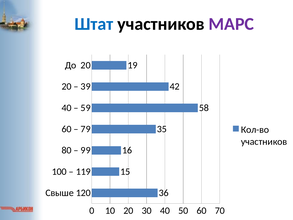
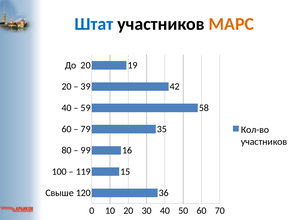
МАРС colour: purple -> orange
